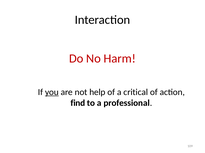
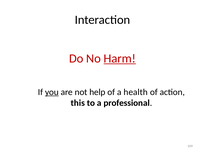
Harm underline: none -> present
critical: critical -> health
find: find -> this
